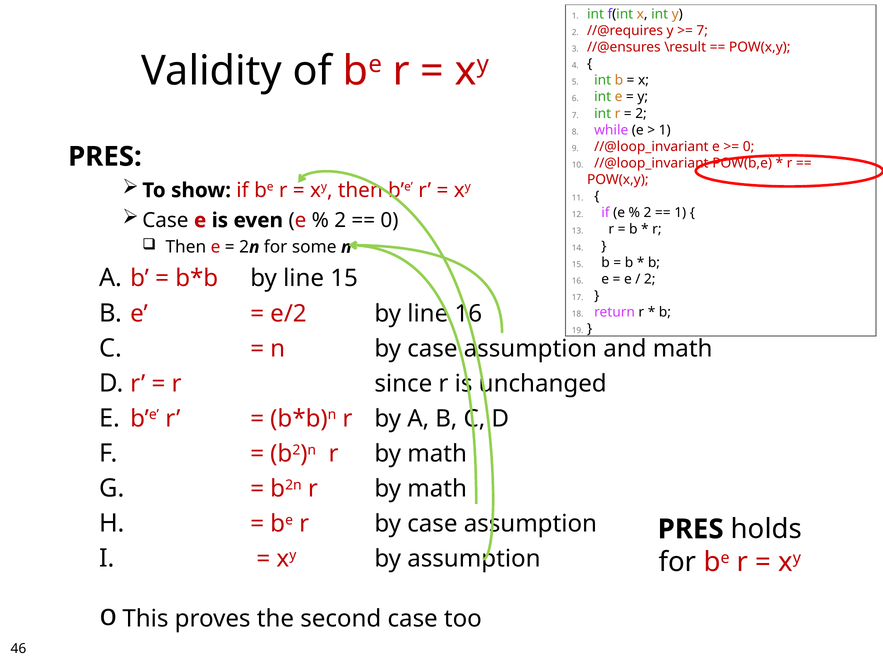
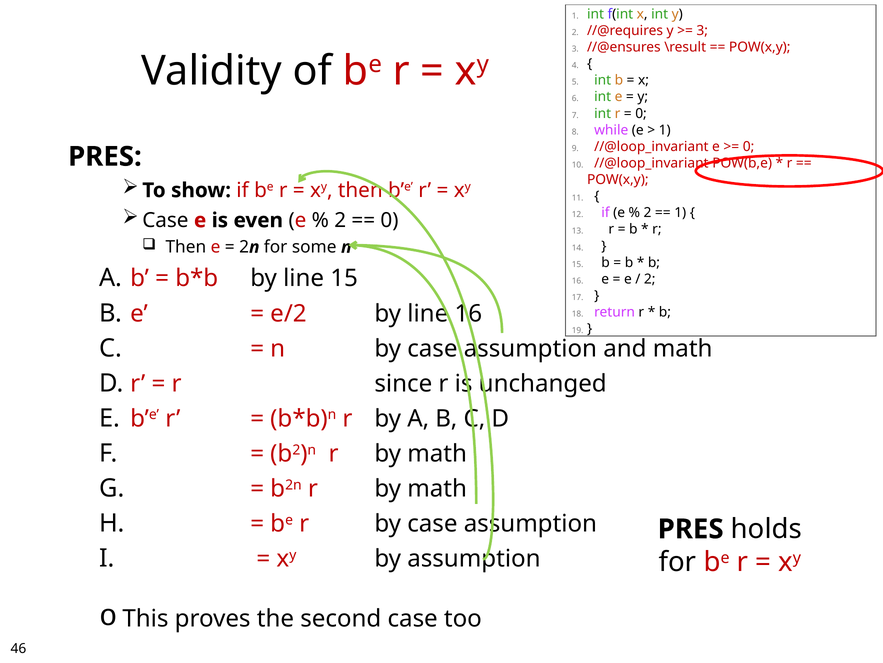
7 at (702, 31): 7 -> 3
2 at (641, 113): 2 -> 0
